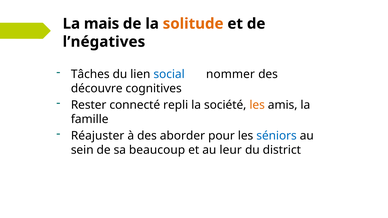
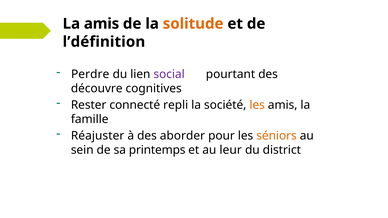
La mais: mais -> amis
l’négatives: l’négatives -> l’définition
Tâches: Tâches -> Perdre
social colour: blue -> purple
nommer: nommer -> pourtant
séniors colour: blue -> orange
beaucoup: beaucoup -> printemps
